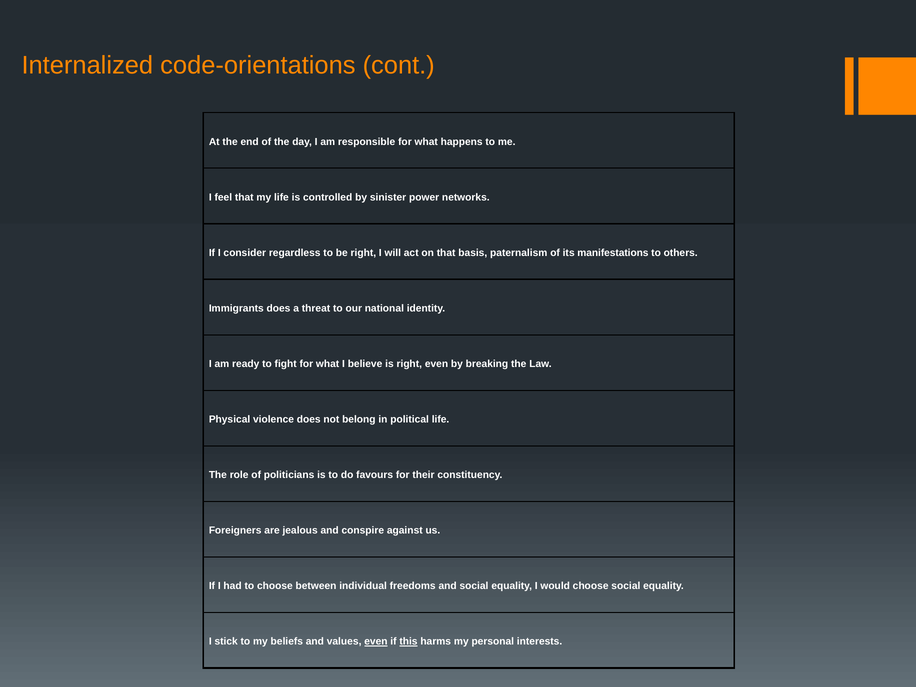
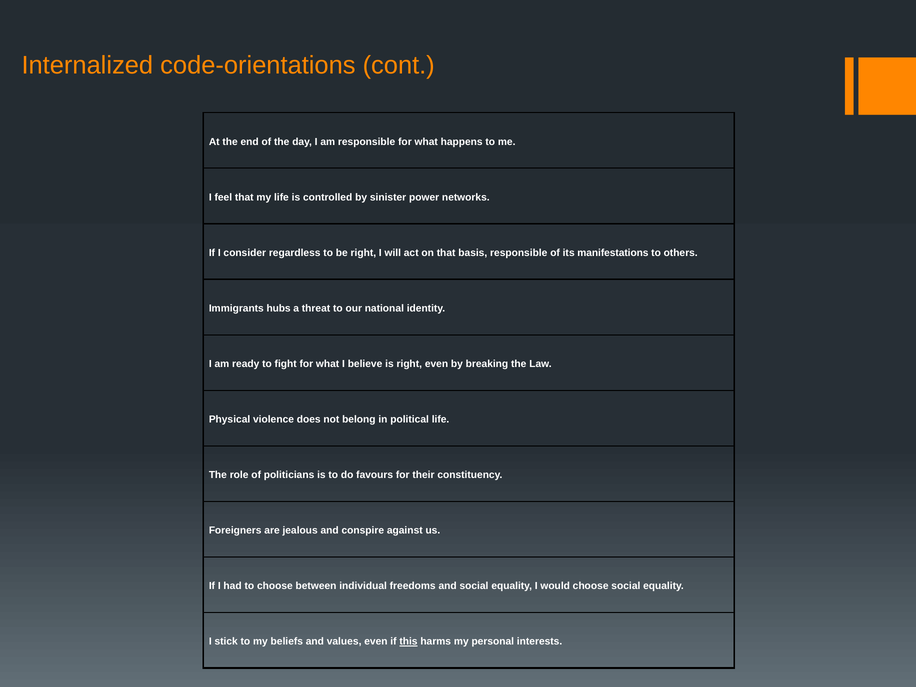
basis paternalism: paternalism -> responsible
Immigrants does: does -> hubs
even at (376, 642) underline: present -> none
